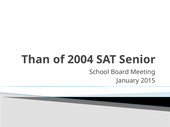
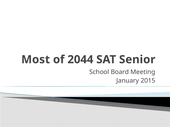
Than: Than -> Most
2004: 2004 -> 2044
